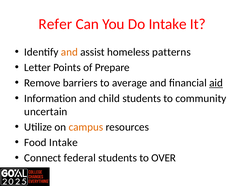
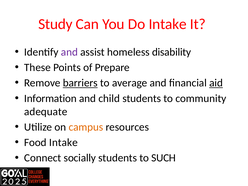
Refer: Refer -> Study
and at (69, 52) colour: orange -> purple
patterns: patterns -> disability
Letter: Letter -> These
barriers underline: none -> present
uncertain: uncertain -> adequate
federal: federal -> socially
OVER: OVER -> SUCH
